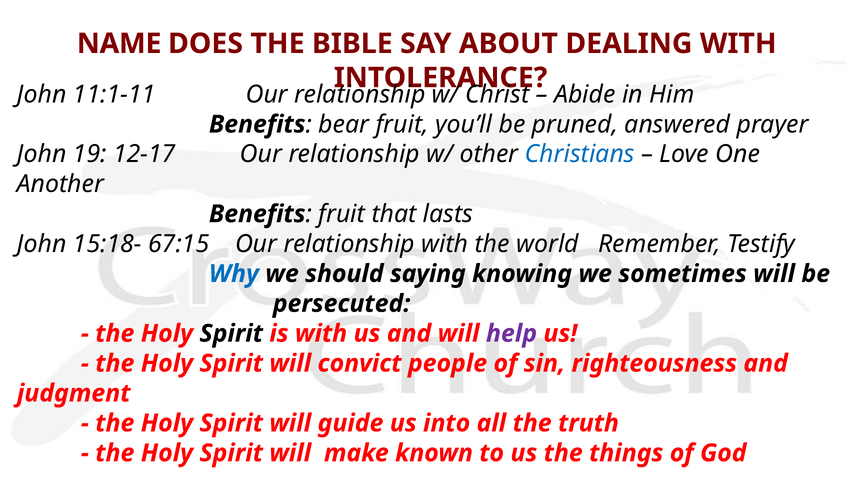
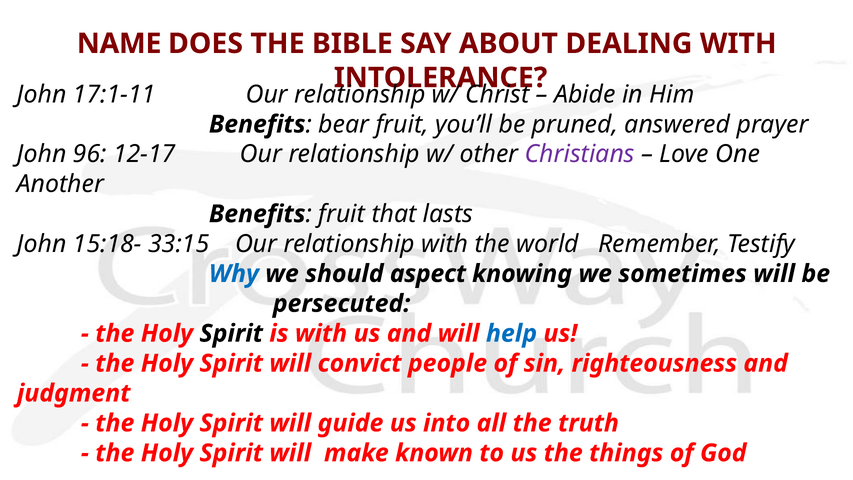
11:1-11: 11:1-11 -> 17:1-11
19: 19 -> 96
Christians colour: blue -> purple
67:15: 67:15 -> 33:15
saying: saying -> aspect
help colour: purple -> blue
